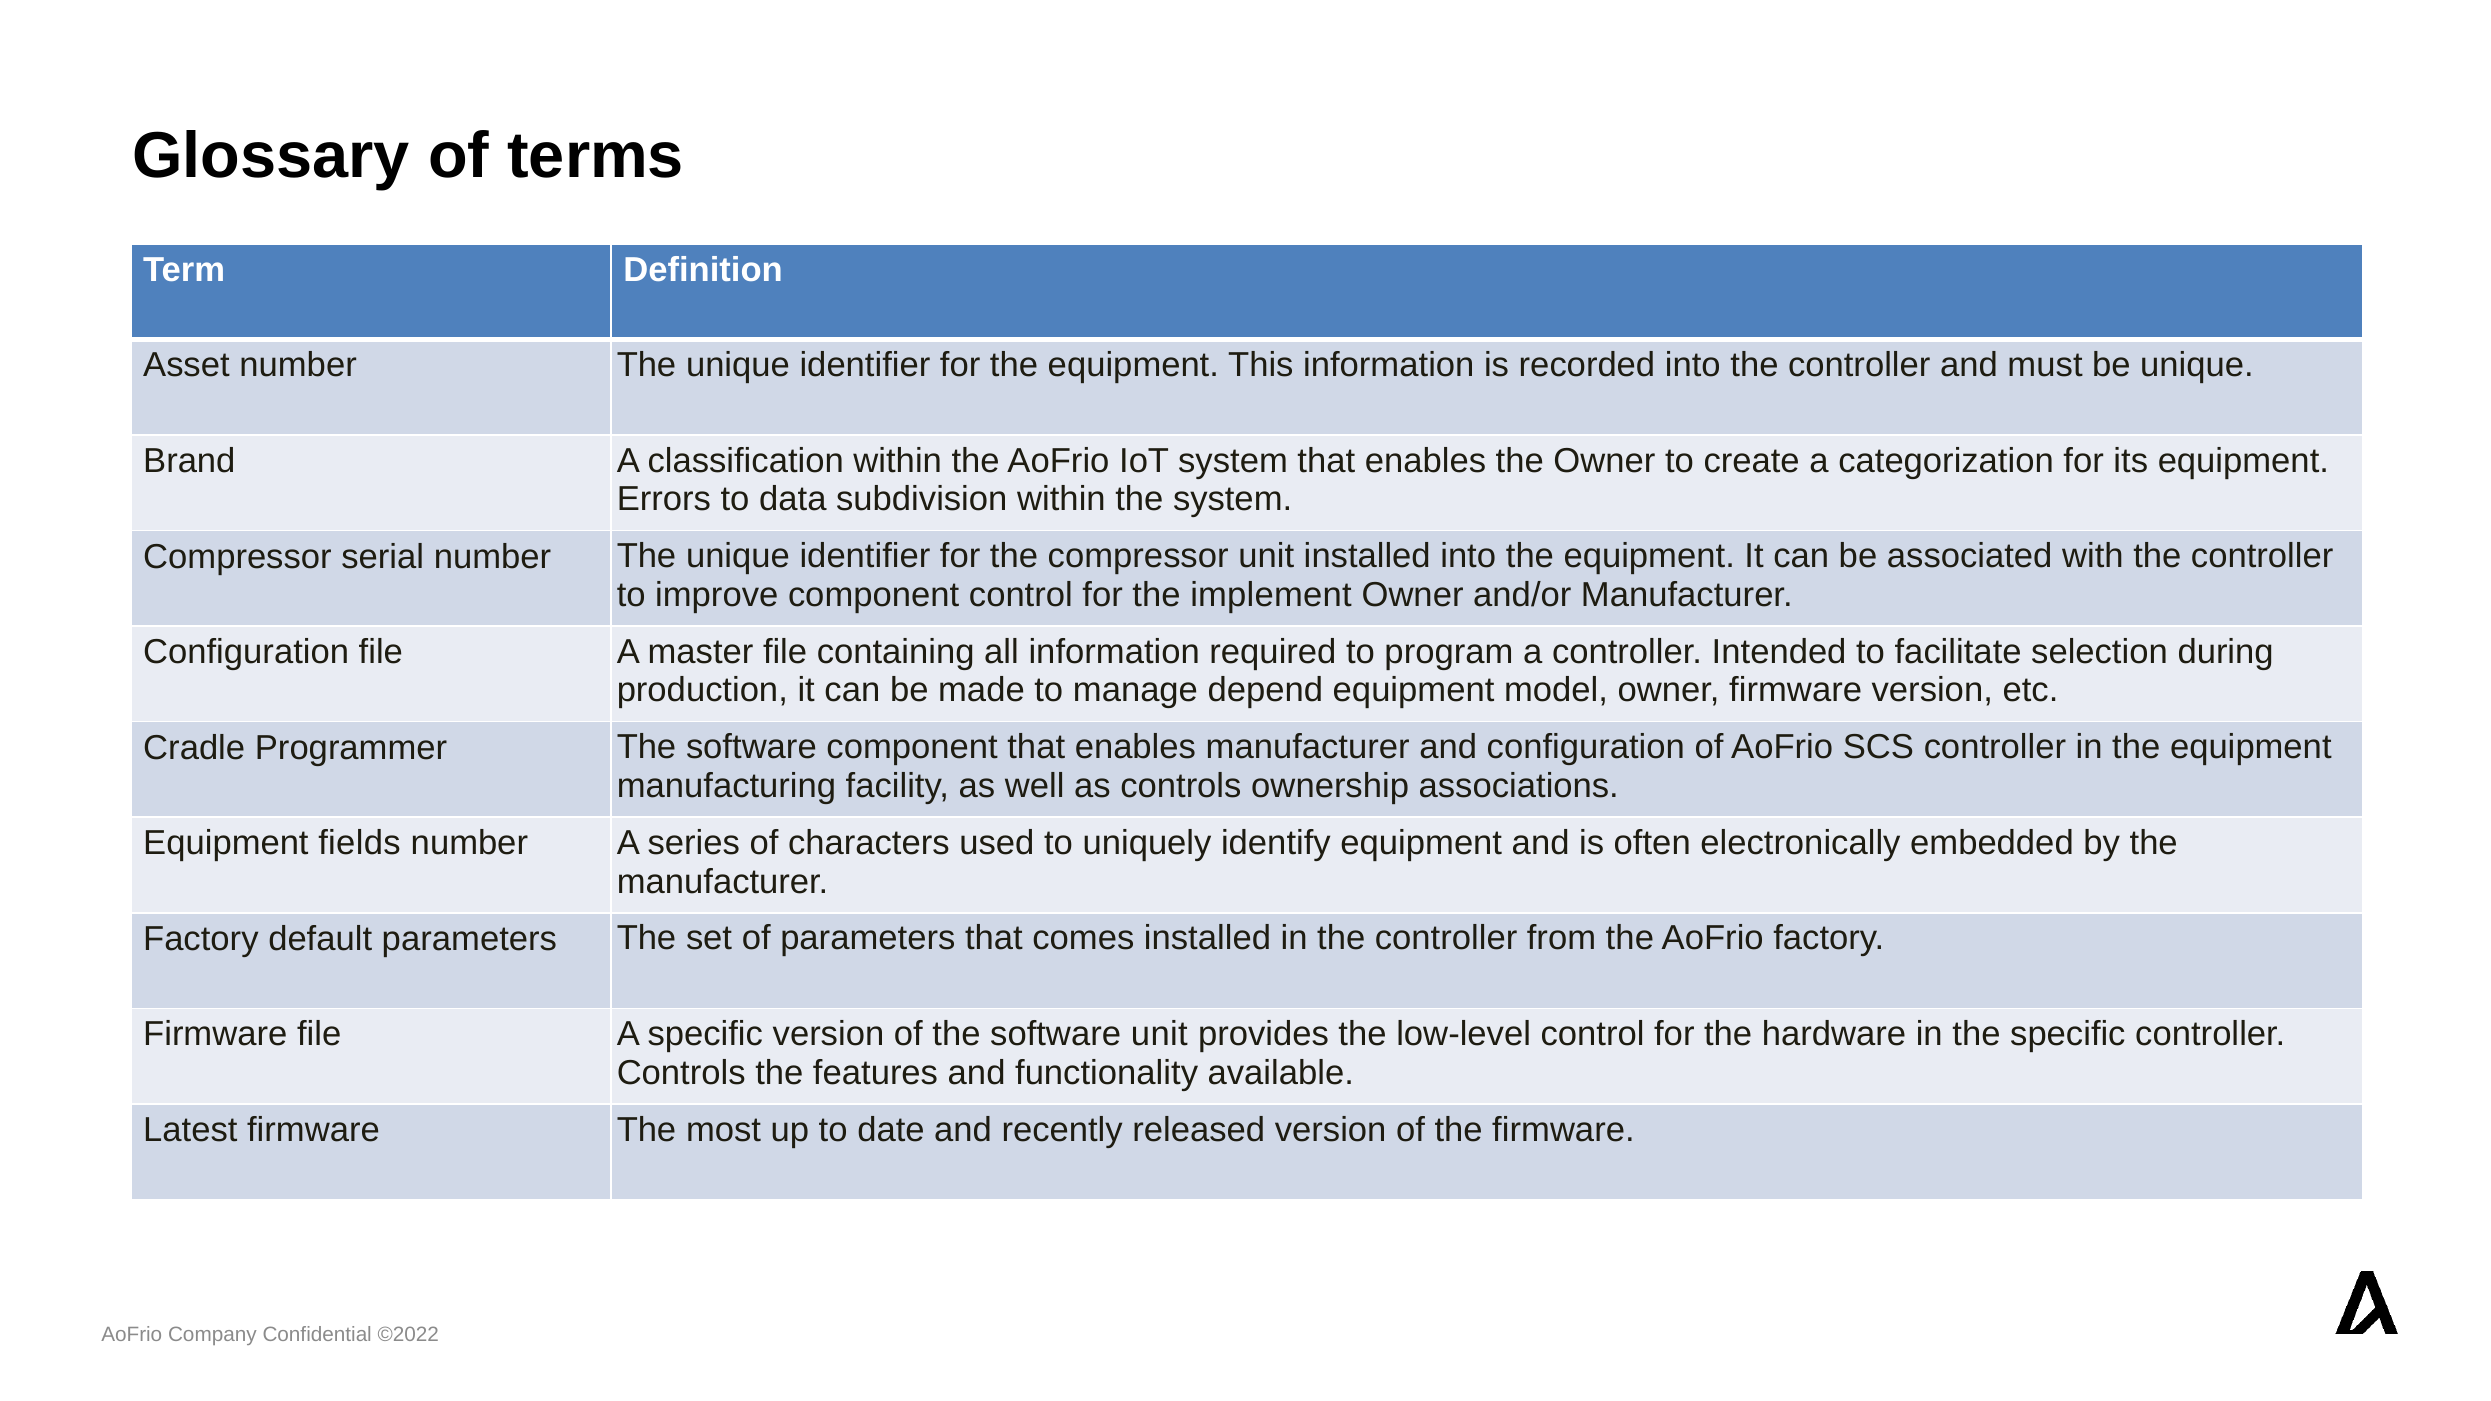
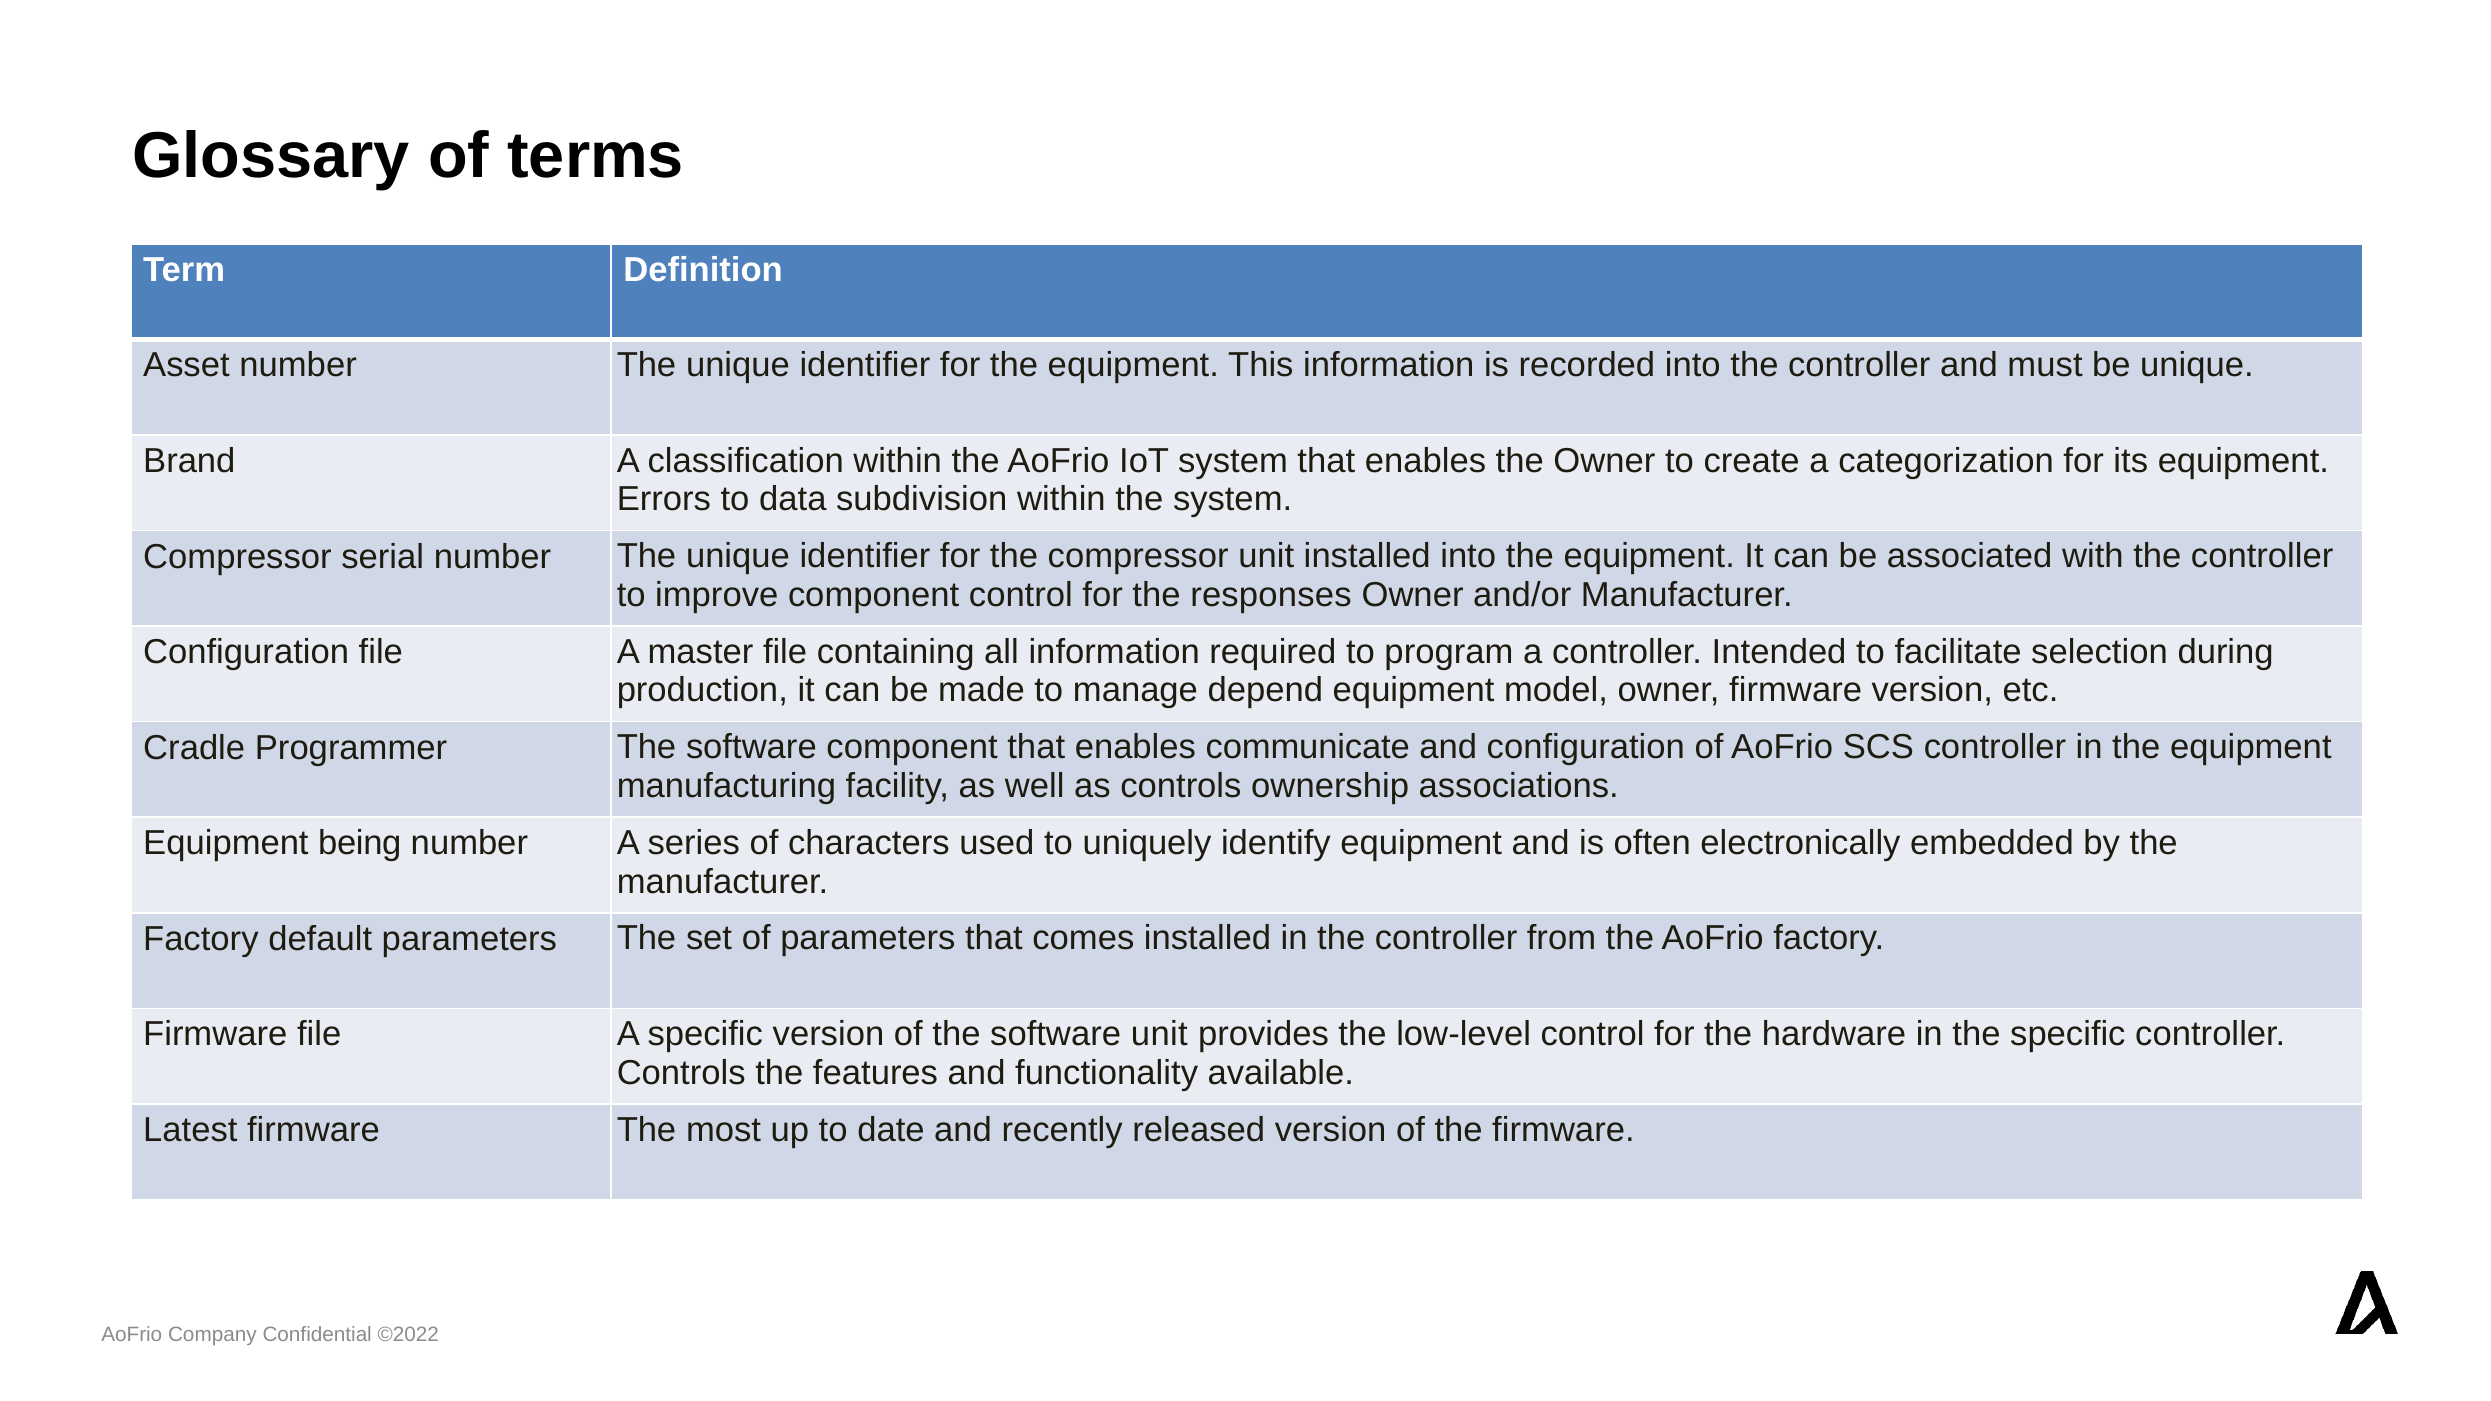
implement: implement -> responses
enables manufacturer: manufacturer -> communicate
fields: fields -> being
